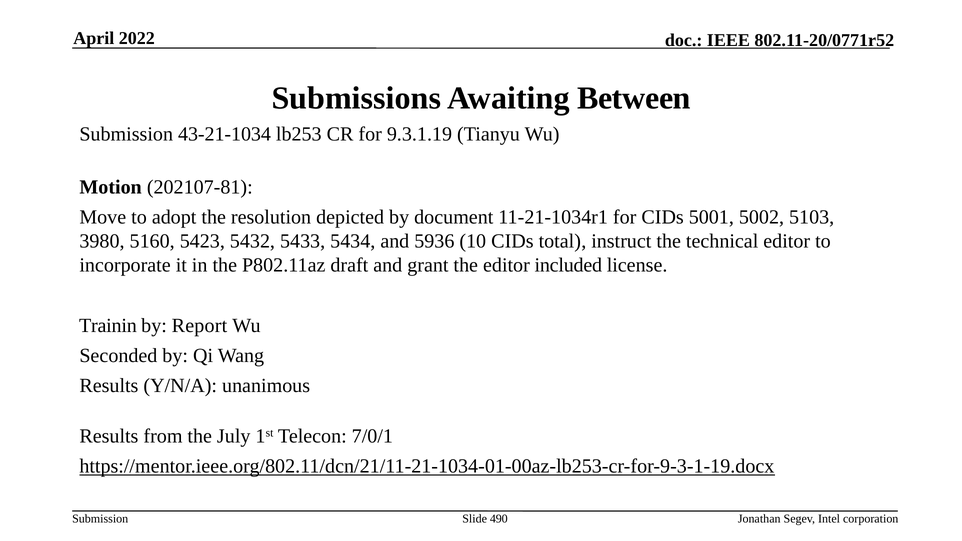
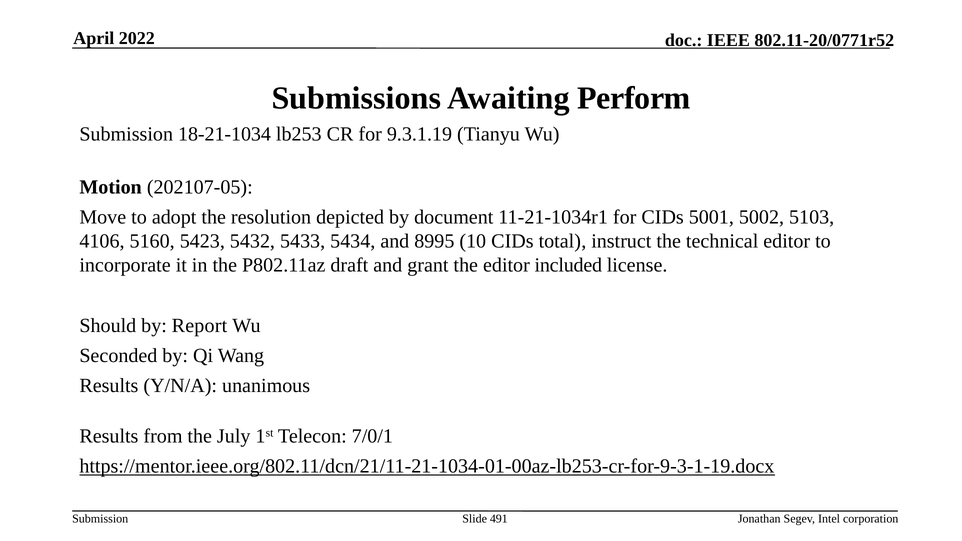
Between: Between -> Perform
43-21-1034: 43-21-1034 -> 18-21-1034
202107-81: 202107-81 -> 202107-05
3980: 3980 -> 4106
5936: 5936 -> 8995
Trainin: Trainin -> Should
490: 490 -> 491
